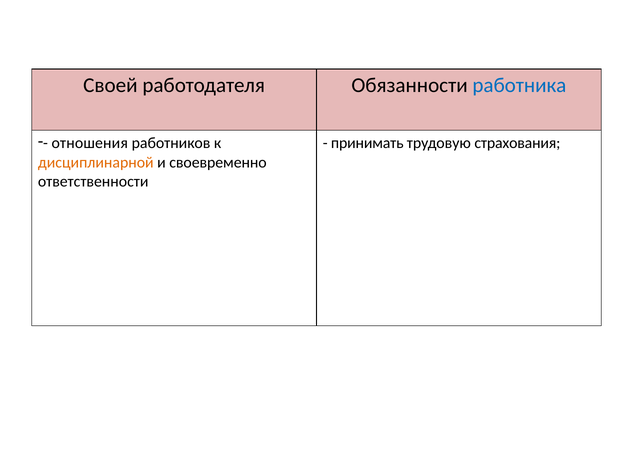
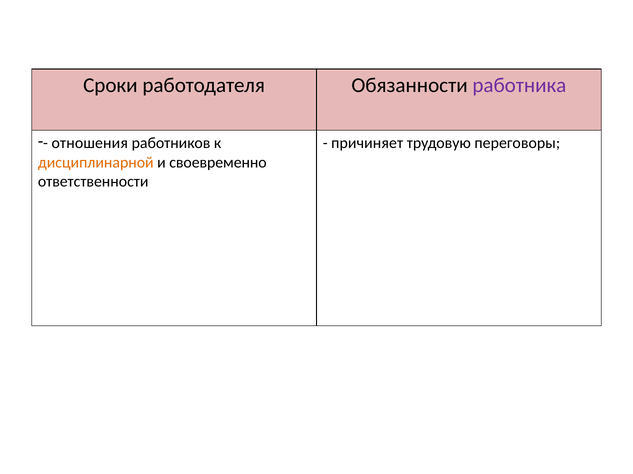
Своей: Своей -> Сроки
работника colour: blue -> purple
принимать: принимать -> причиняет
страхования: страхования -> переговоры
